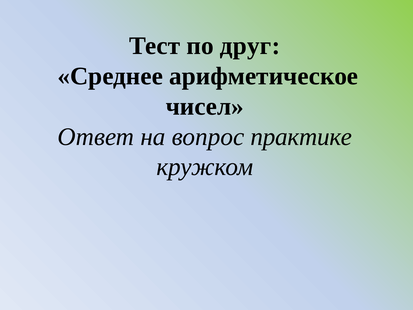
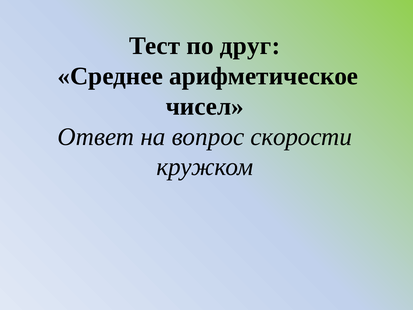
практике: практике -> скорости
